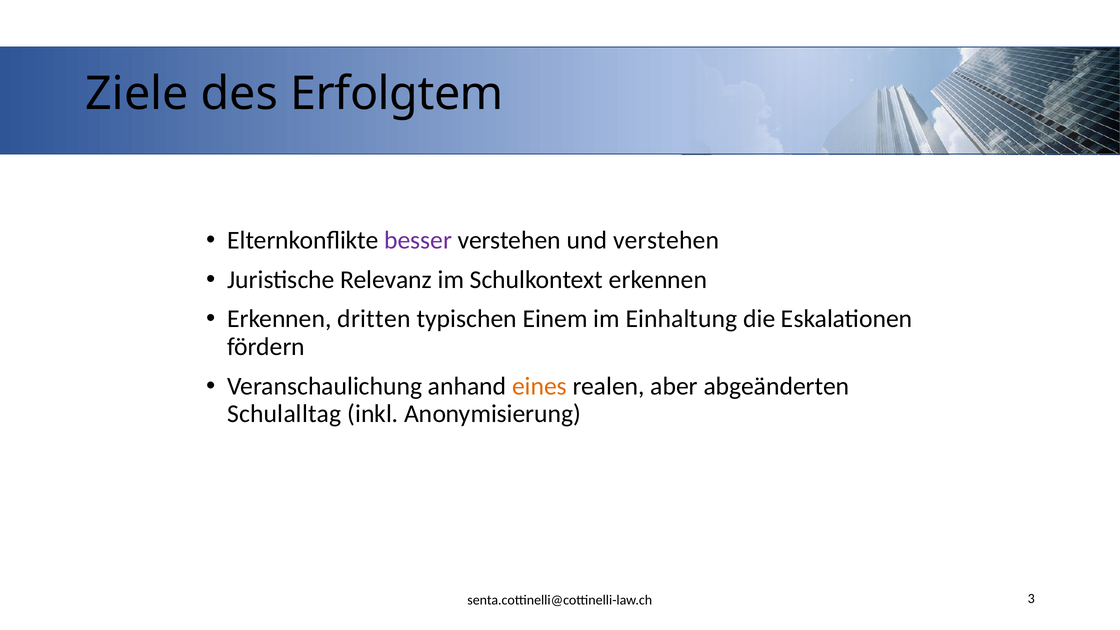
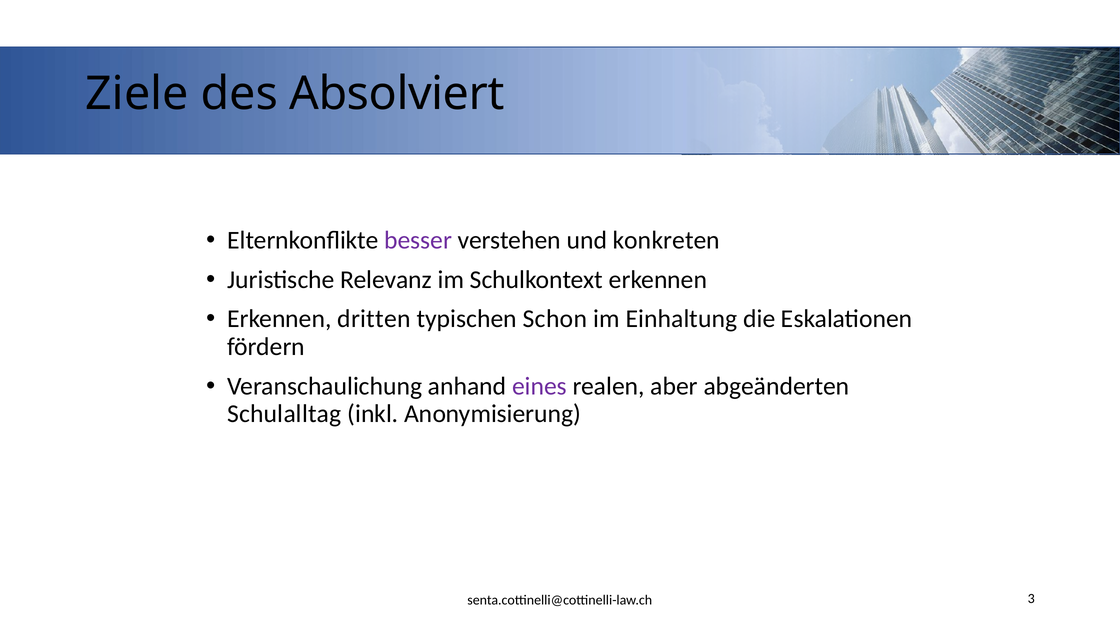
Erfolgtem: Erfolgtem -> Absolviert
und verstehen: verstehen -> konkreten
Einem: Einem -> Schon
eines colour: orange -> purple
